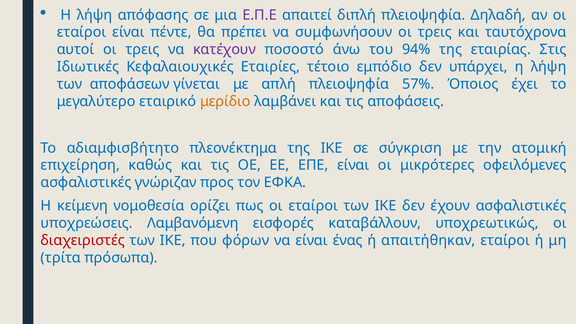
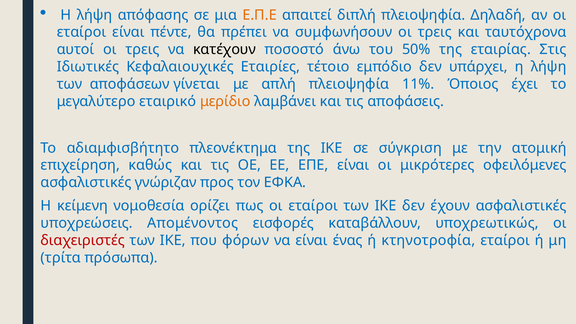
Ε.Π.Ε colour: purple -> orange
κατέχουν colour: purple -> black
94%: 94% -> 50%
57%: 57% -> 11%
Λαμβανόμενη: Λαμβανόμενη -> Απομένοντος
απαιτήθηκαν: απαιτήθηκαν -> κτηνοτροφία
